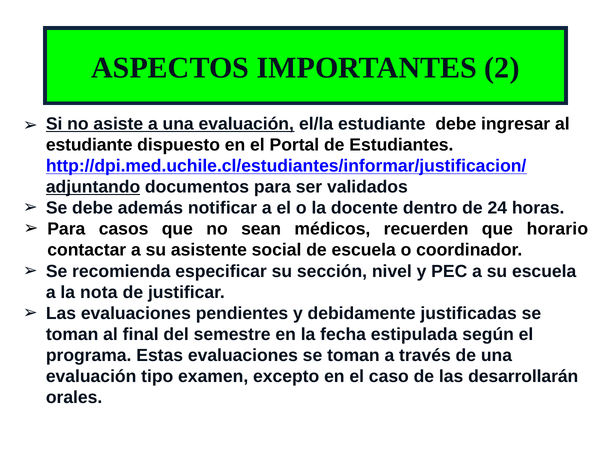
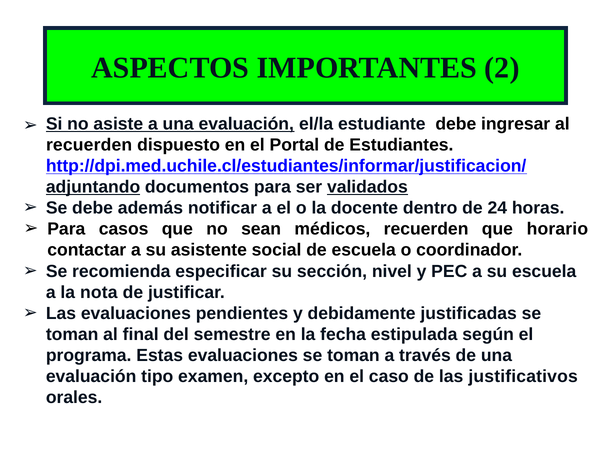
estudiante at (89, 145): estudiante -> recuerden
validados underline: none -> present
desarrollarán: desarrollarán -> justificativos
